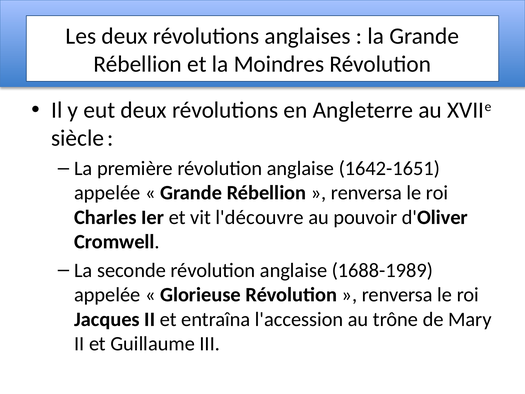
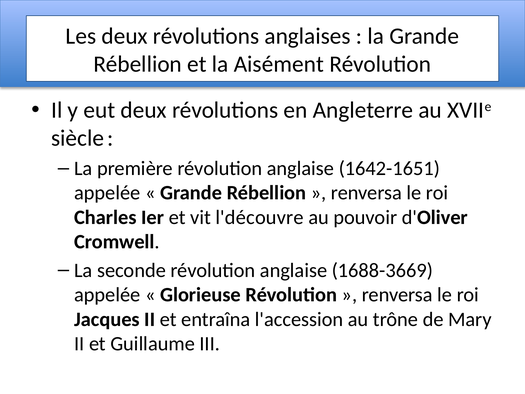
Moindres: Moindres -> Aisément
1688-1989: 1688-1989 -> 1688-3669
